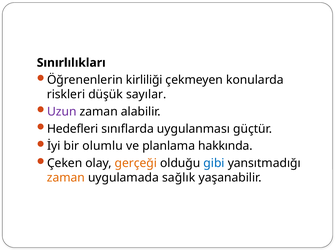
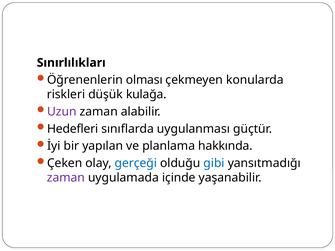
kirliliği: kirliliği -> olması
sayılar: sayılar -> kulağa
olumlu: olumlu -> yapılan
gerçeği colour: orange -> blue
zaman at (66, 178) colour: orange -> purple
sağlık: sağlık -> içinde
